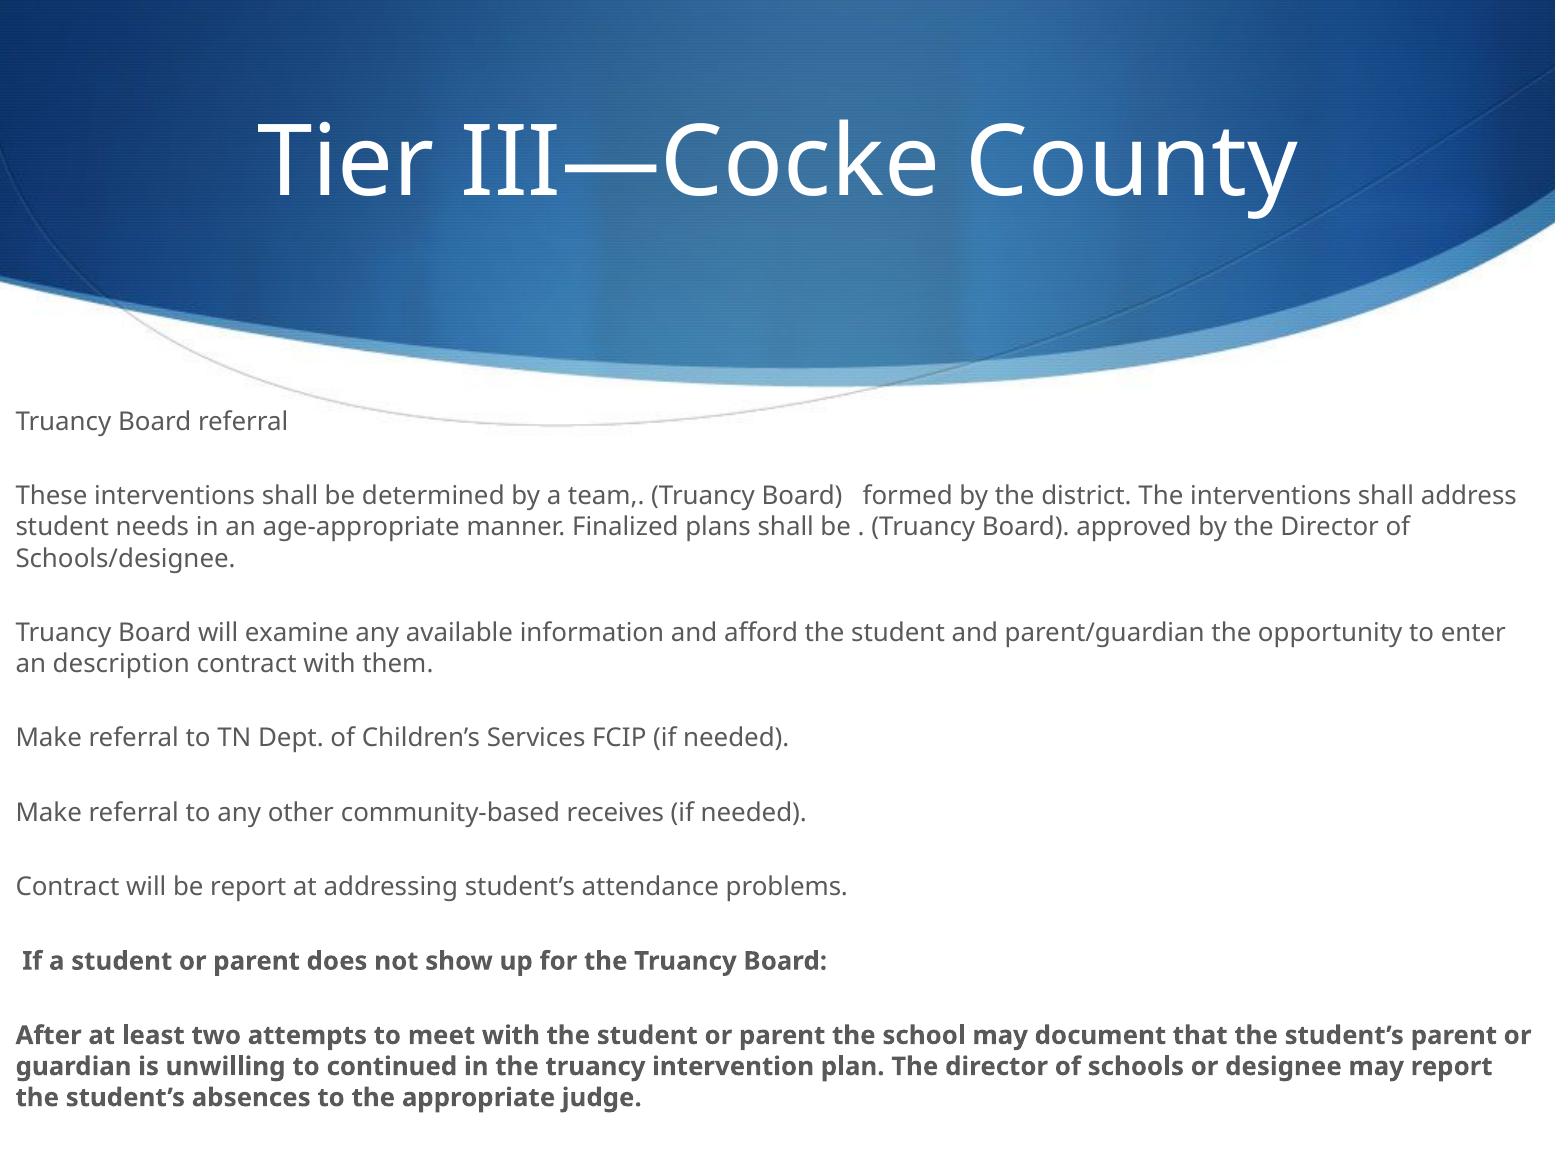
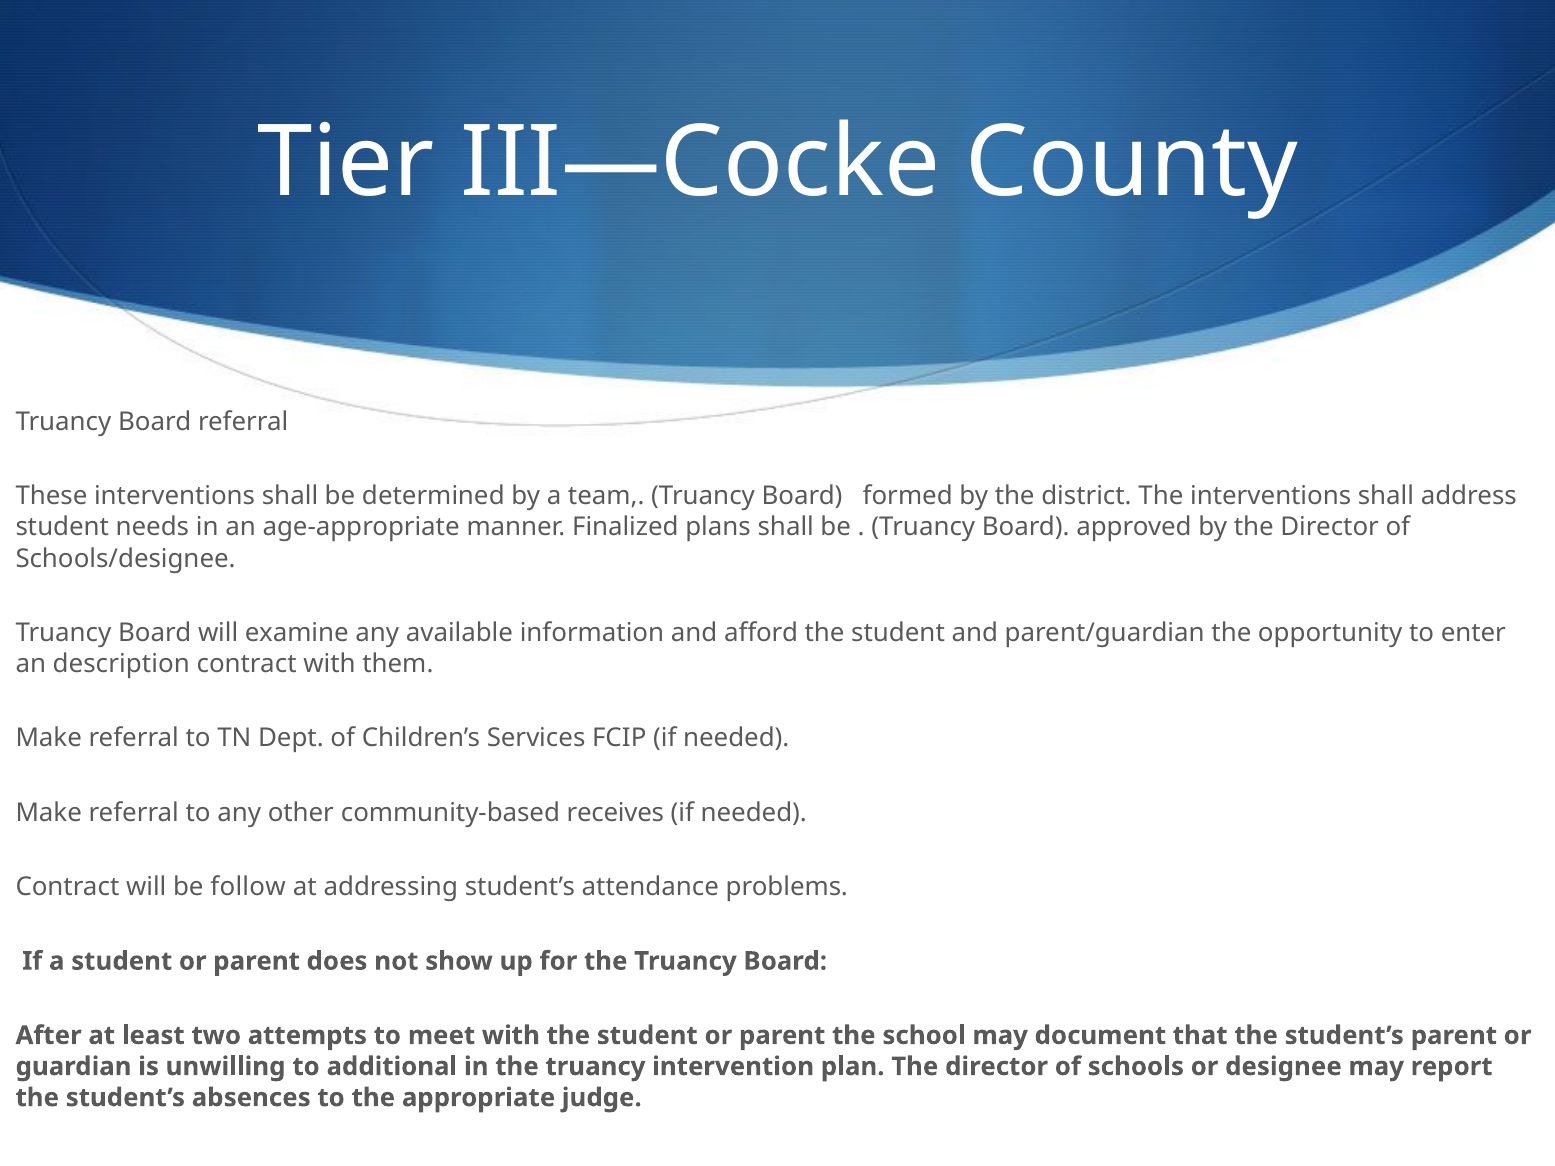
be report: report -> follow
continued: continued -> additional
